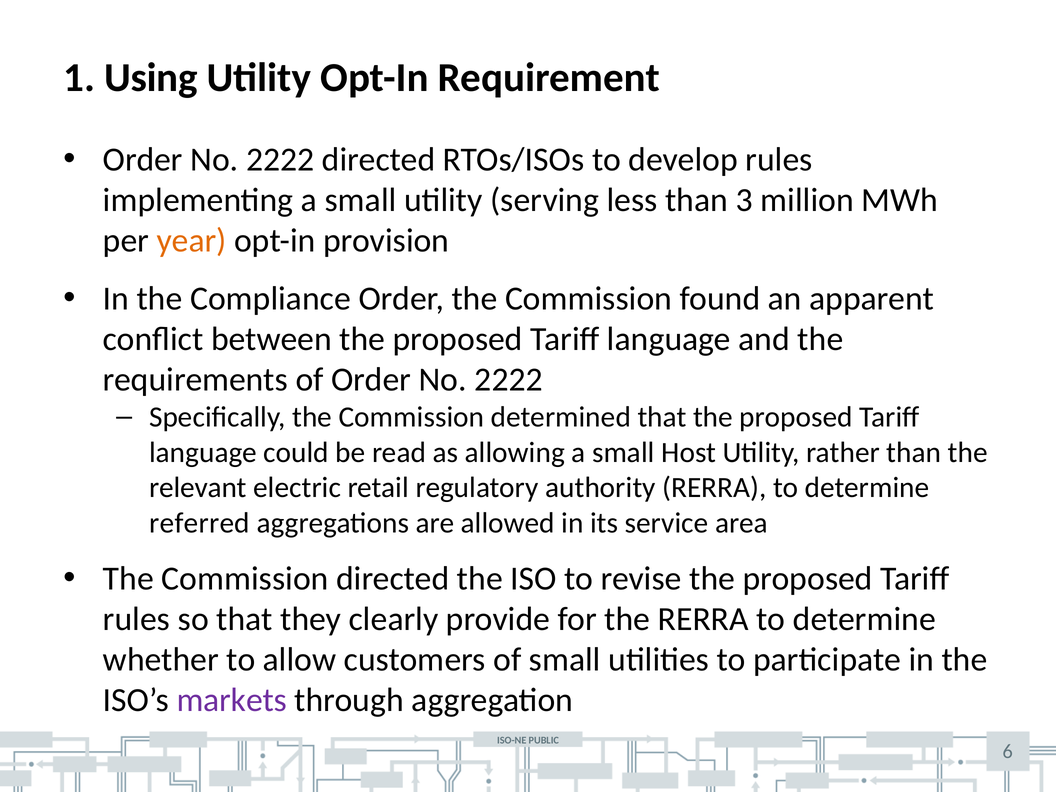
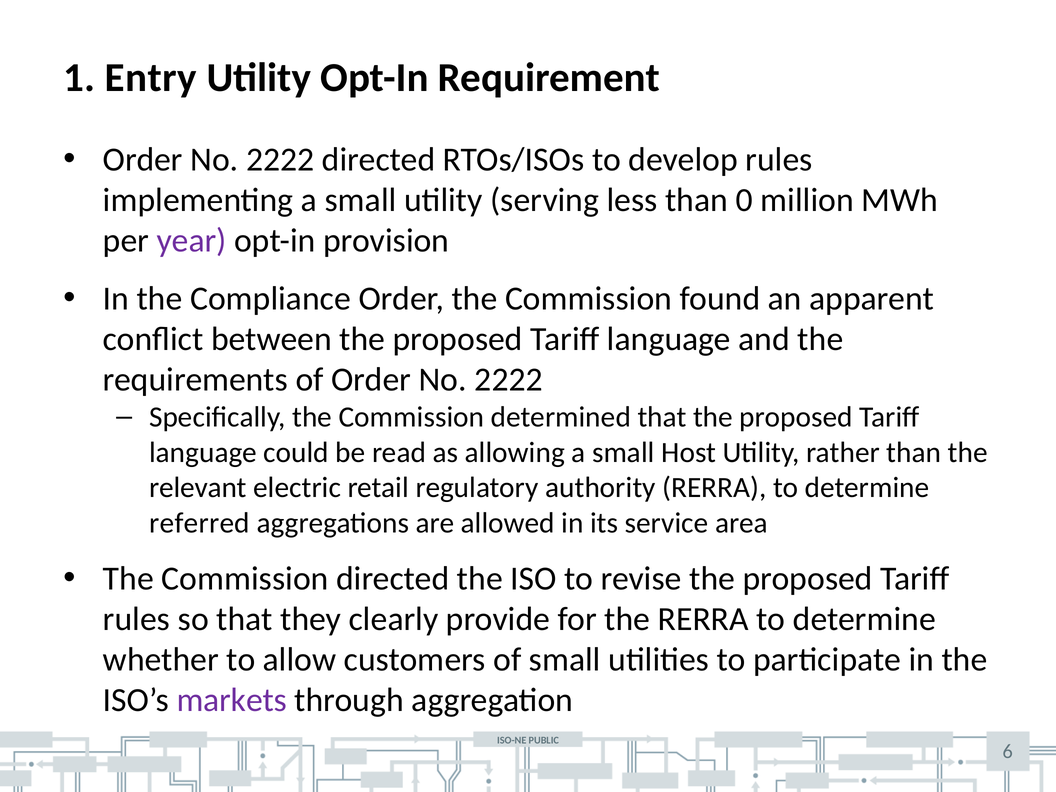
Using: Using -> Entry
3: 3 -> 0
year colour: orange -> purple
